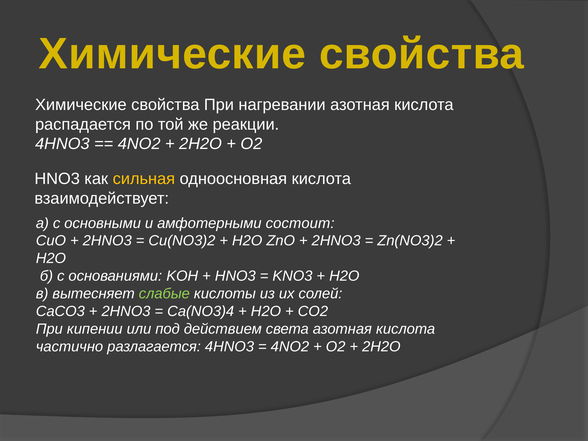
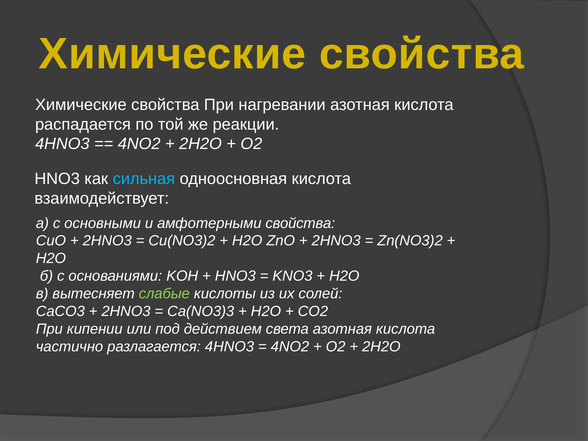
сильная colour: yellow -> light blue
амфотерными состоит: состоит -> свойства
Ca(NO3)4: Ca(NO3)4 -> Ca(NO3)3
